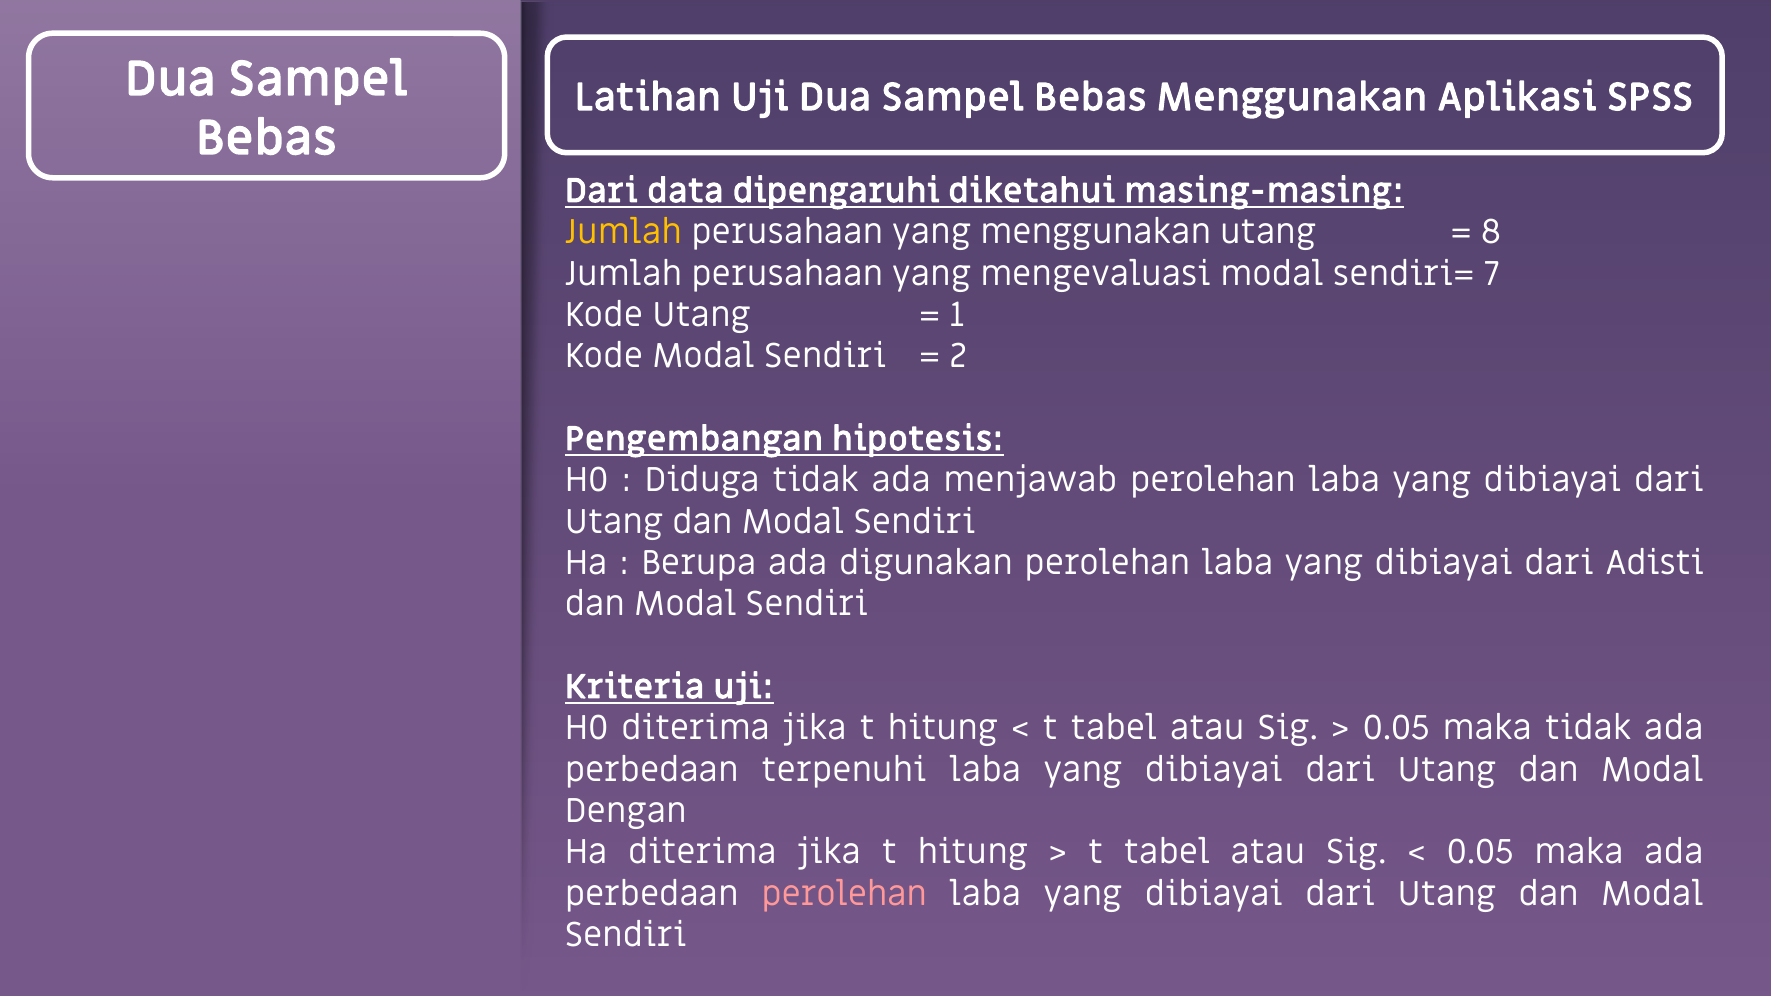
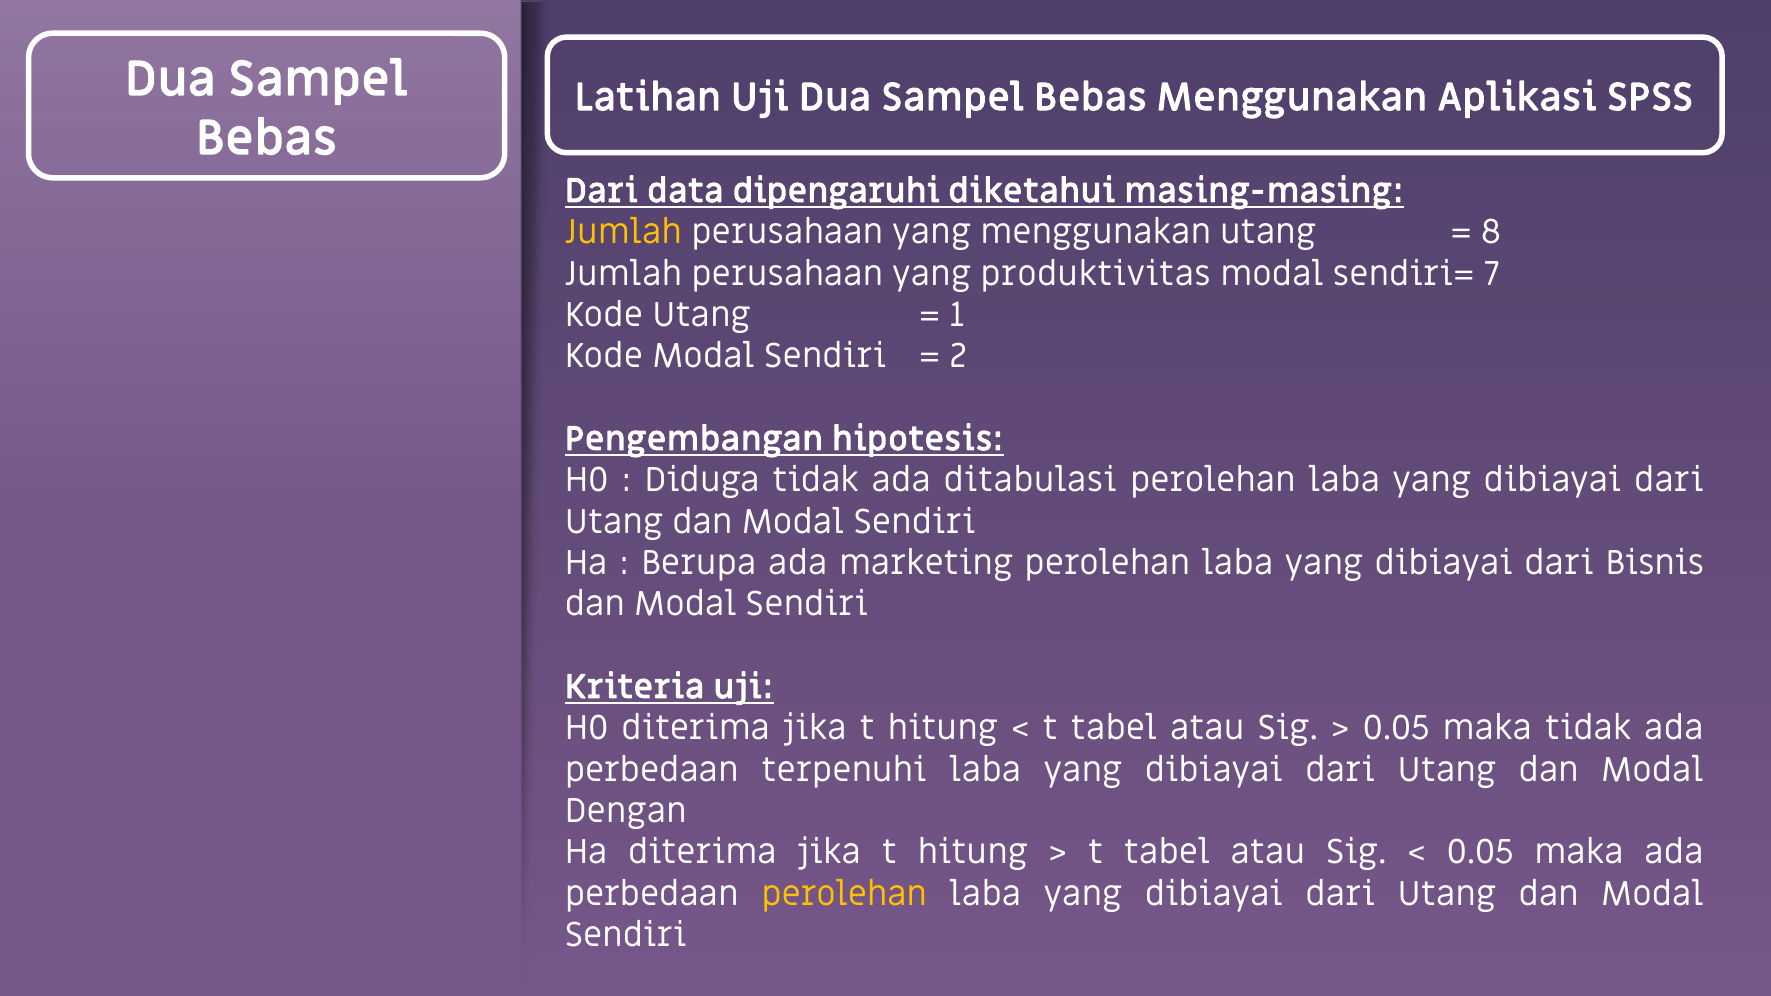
mengevaluasi: mengevaluasi -> produktivitas
menjawab: menjawab -> ditabulasi
digunakan: digunakan -> marketing
Adisti: Adisti -> Bisnis
perolehan at (844, 894) colour: pink -> yellow
